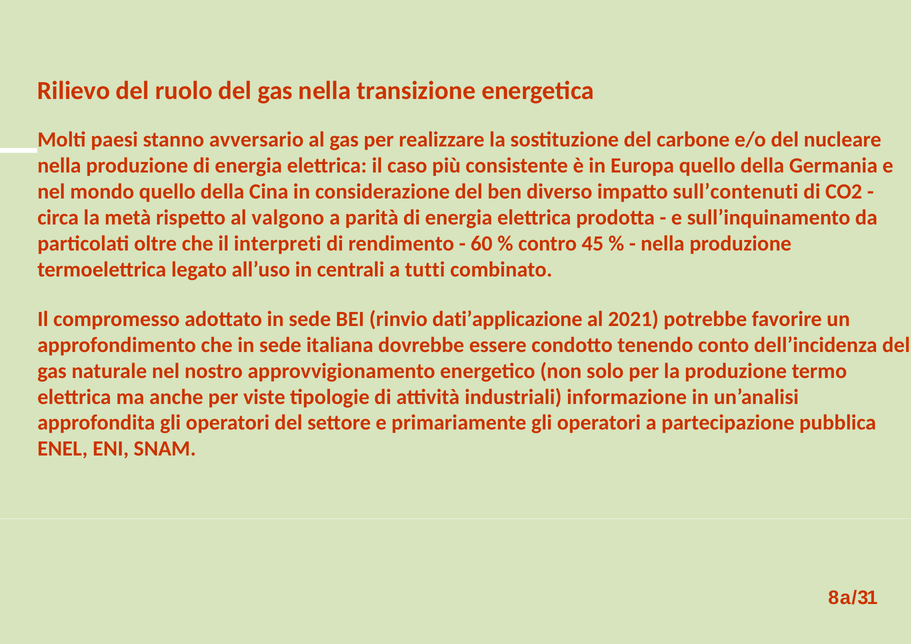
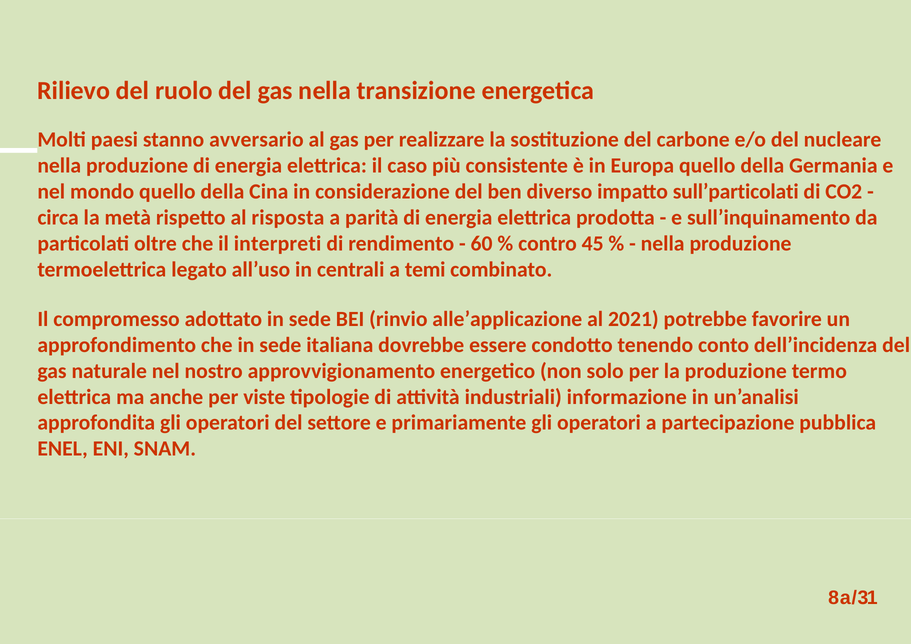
sull’contenuti: sull’contenuti -> sull’particolati
valgono: valgono -> risposta
tutti: tutti -> temi
dati’applicazione: dati’applicazione -> alle’applicazione
